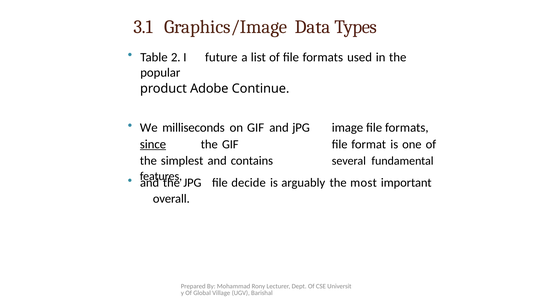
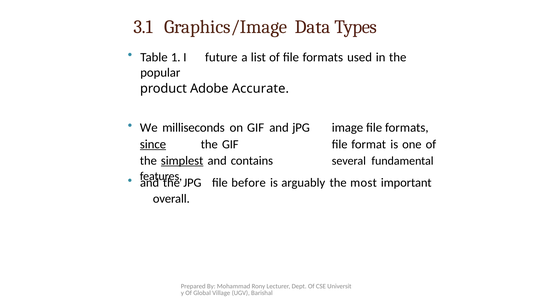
2: 2 -> 1
Continue: Continue -> Accurate
simplest underline: none -> present
decide: decide -> before
